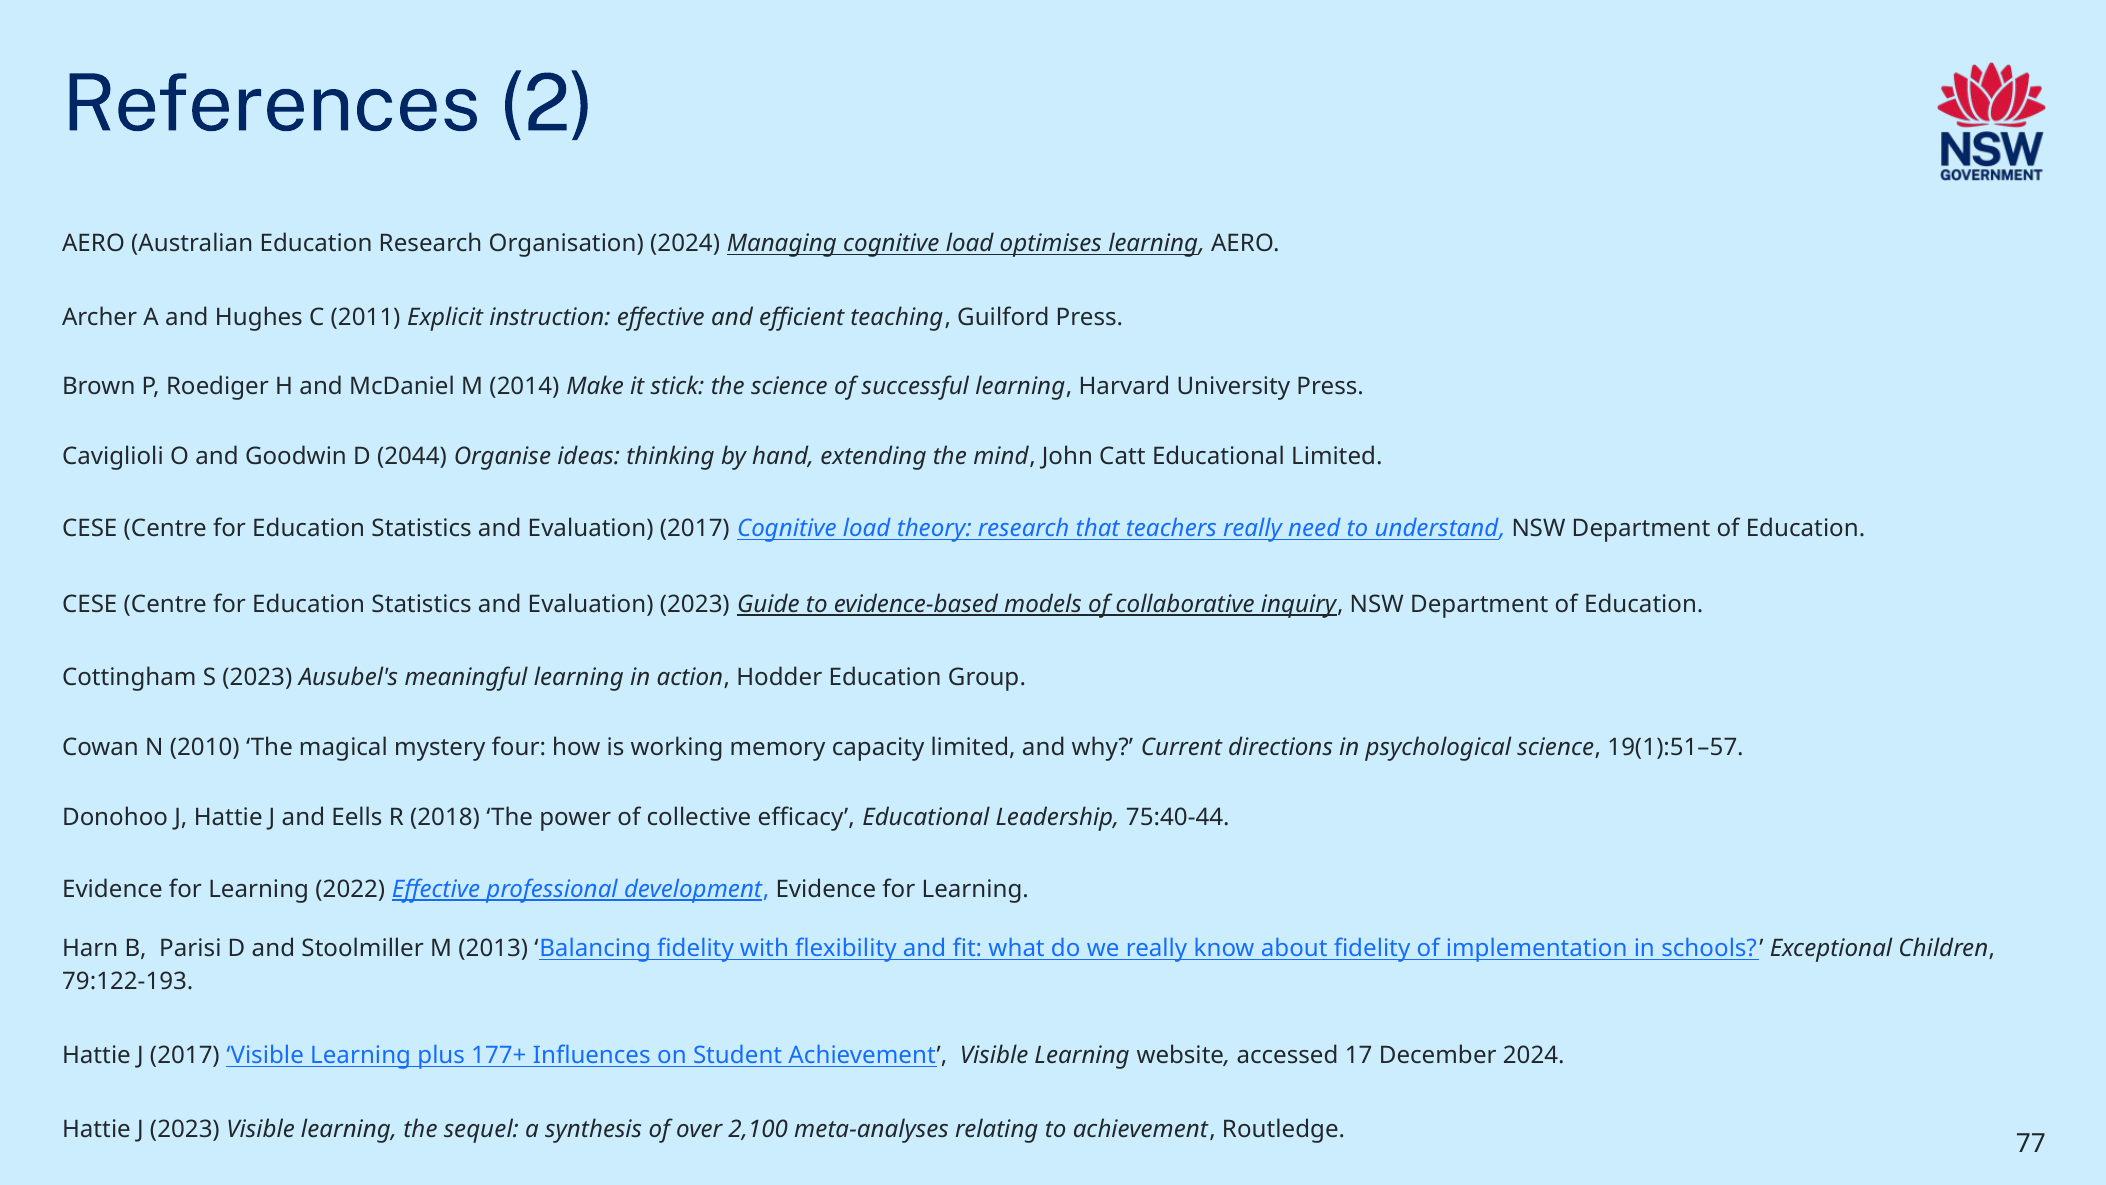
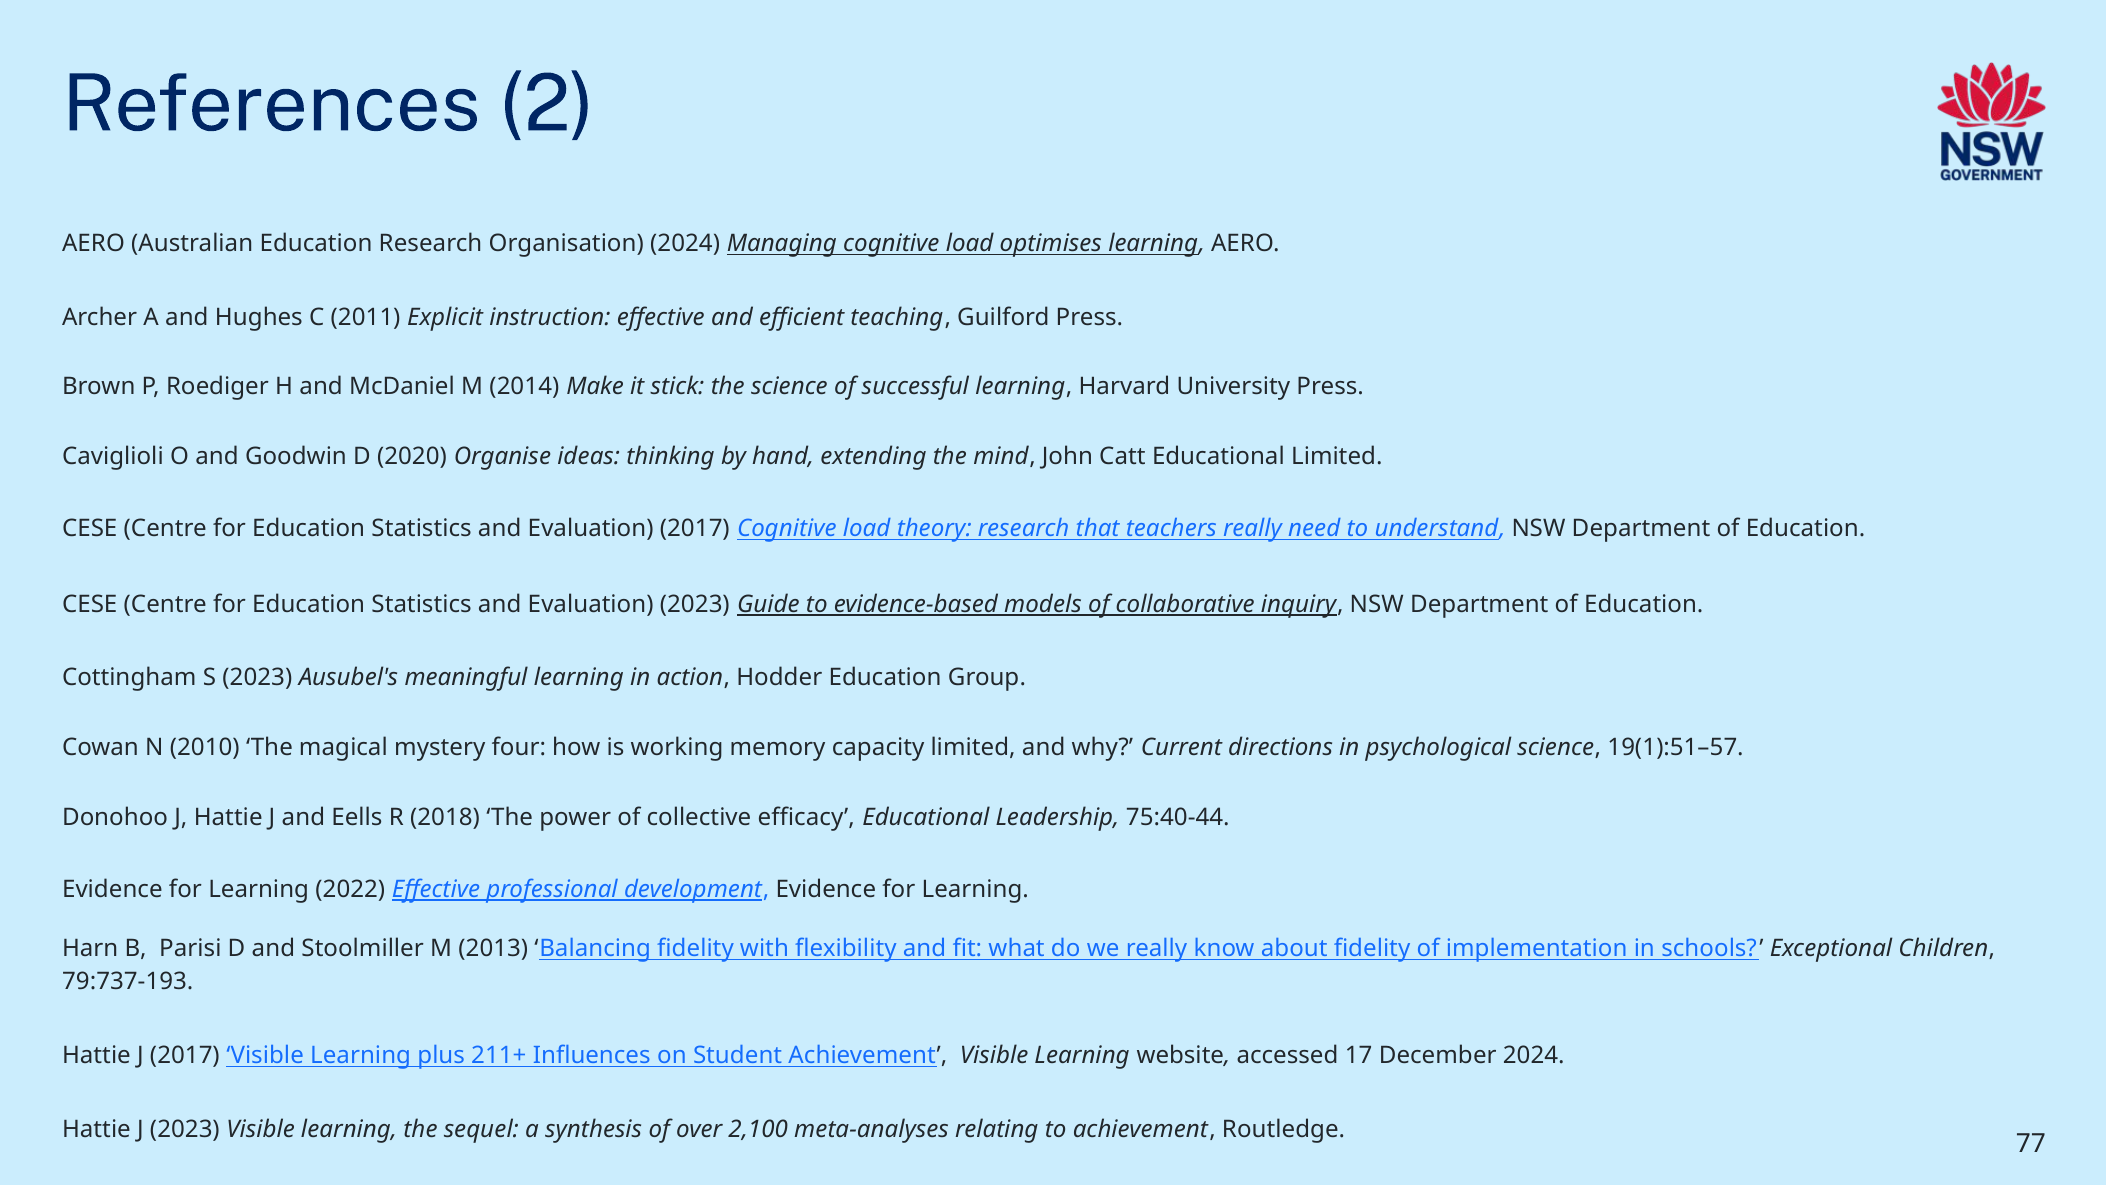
2044: 2044 -> 2020
79:122-193: 79:122-193 -> 79:737-193
177+: 177+ -> 211+
